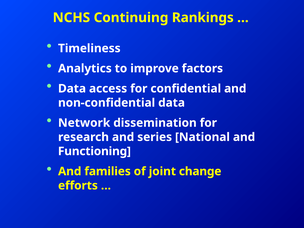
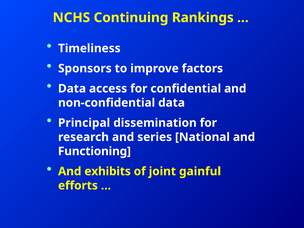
Analytics: Analytics -> Sponsors
Network: Network -> Principal
families: families -> exhibits
change: change -> gainful
